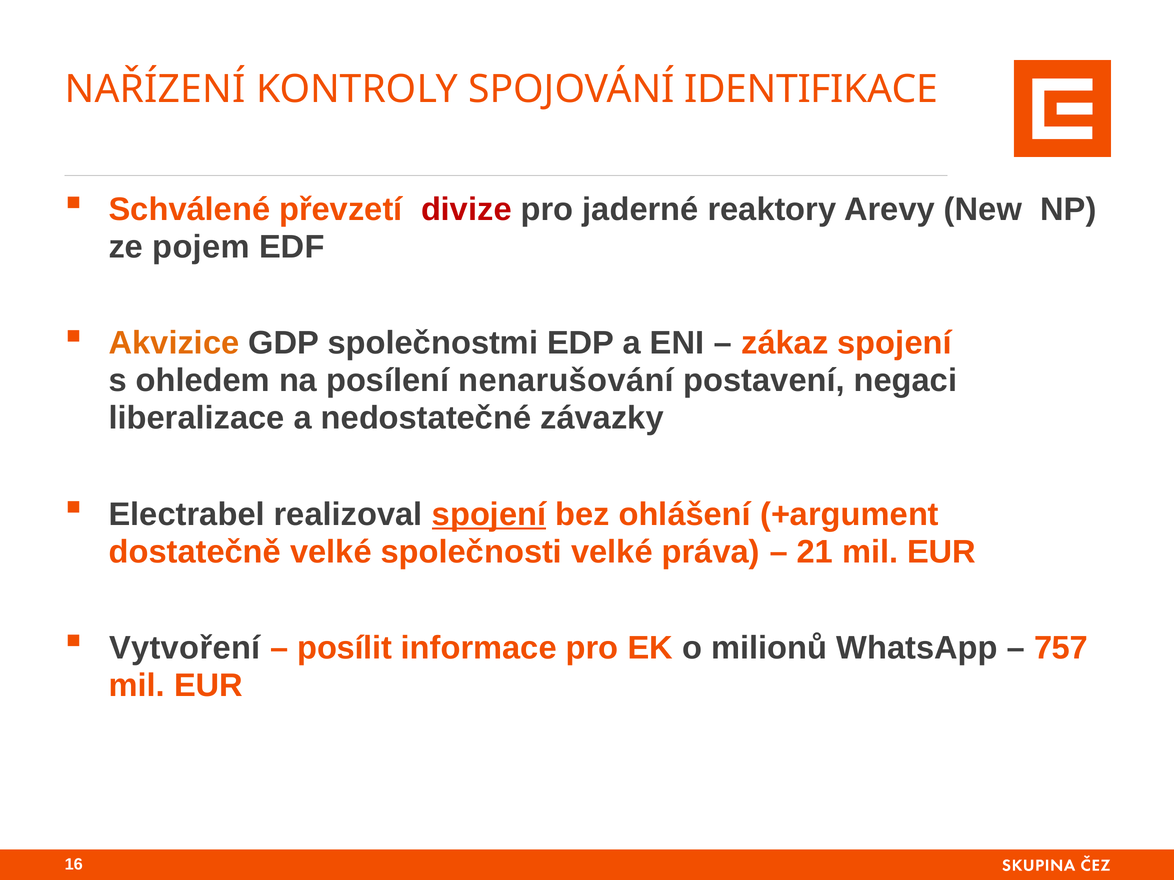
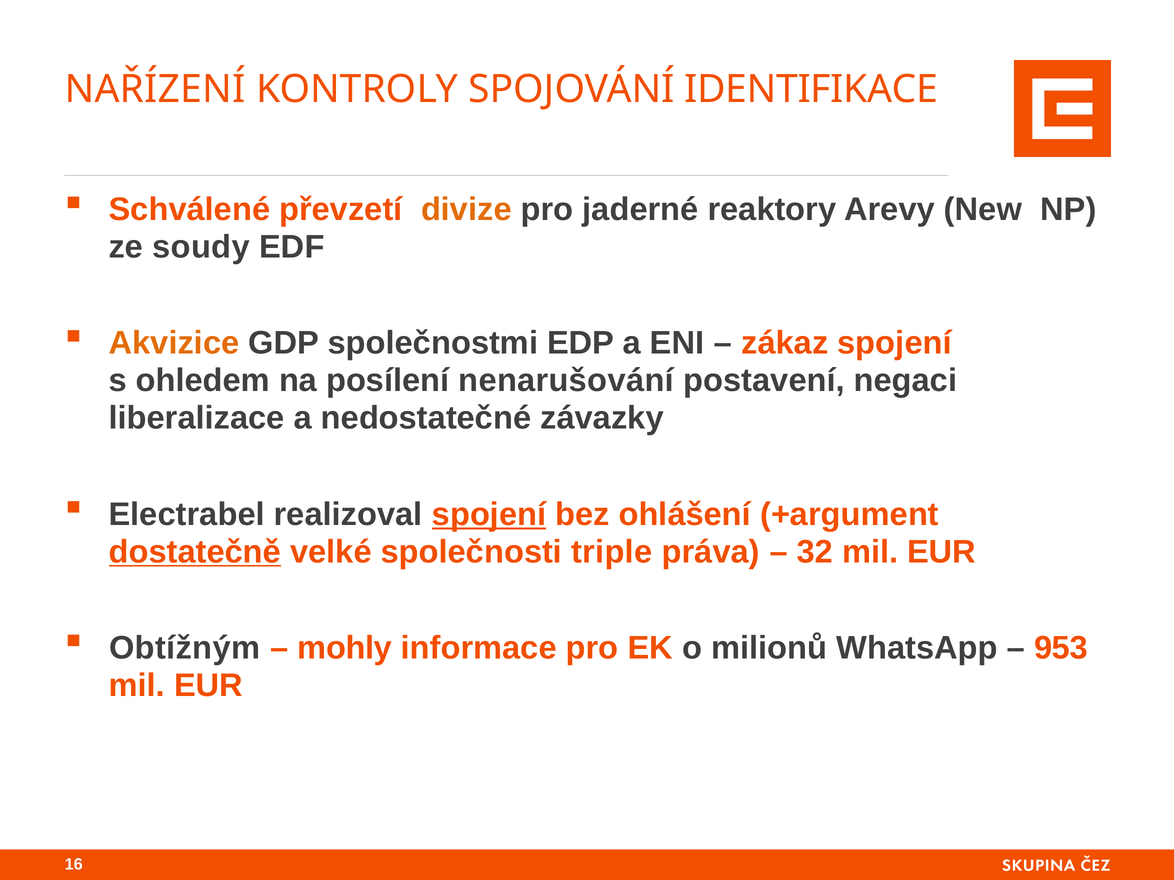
divize colour: red -> orange
pojem: pojem -> soudy
dostatečně underline: none -> present
společnosti velké: velké -> triple
21: 21 -> 32
Vytvoření: Vytvoření -> Obtížným
posílit: posílit -> mohly
757: 757 -> 953
